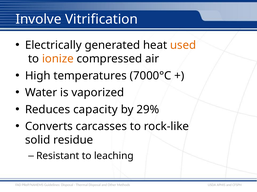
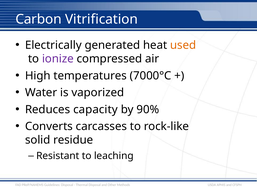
Involve: Involve -> Carbon
ionize colour: orange -> purple
29%: 29% -> 90%
